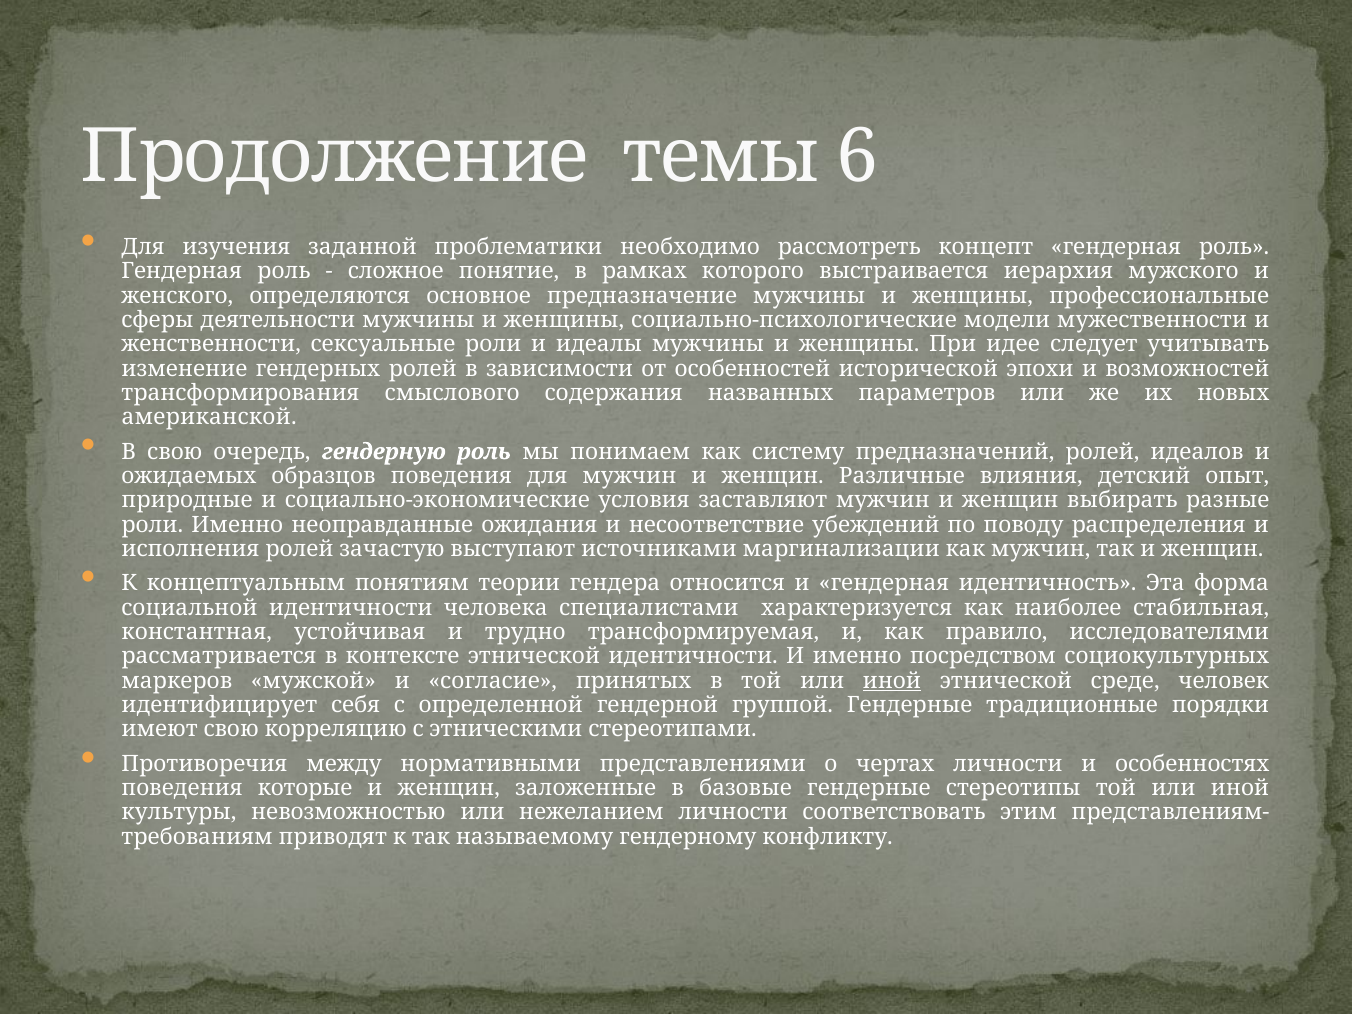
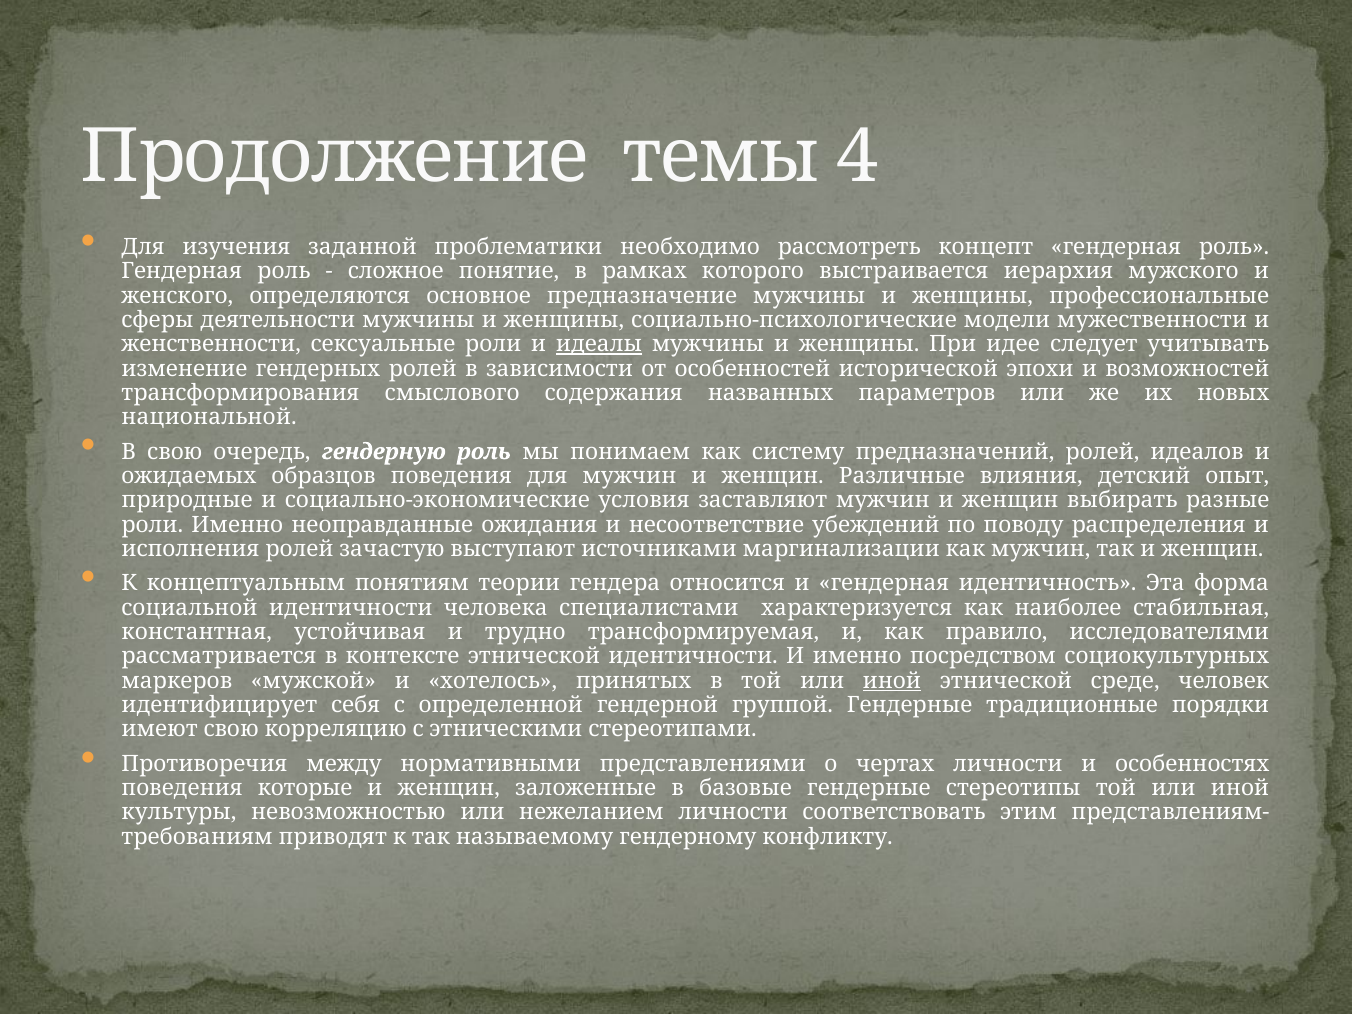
6: 6 -> 4
идеалы underline: none -> present
американской: американской -> национальной
согласие: согласие -> хотелось
